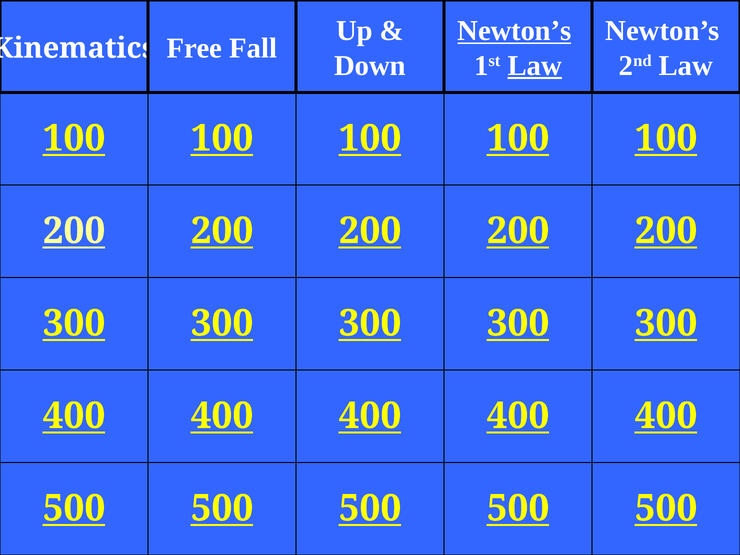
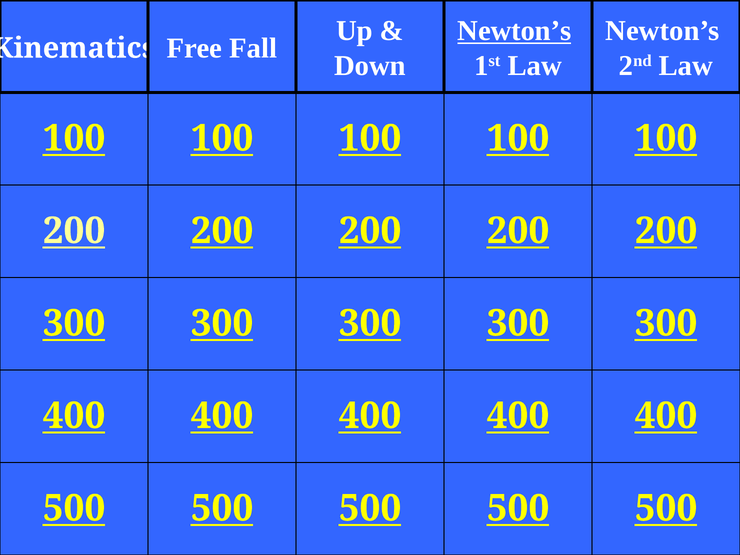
Law at (535, 66) underline: present -> none
